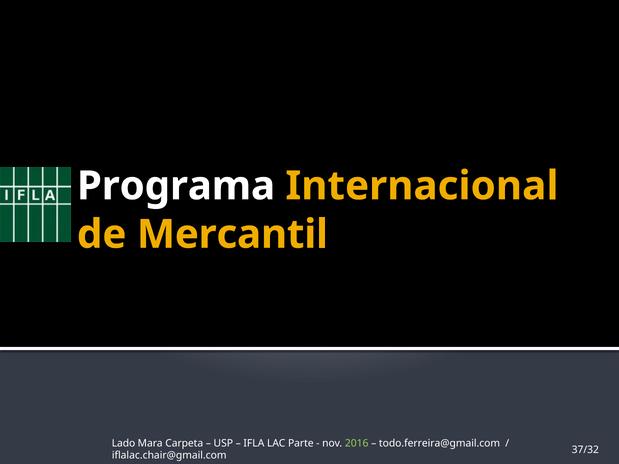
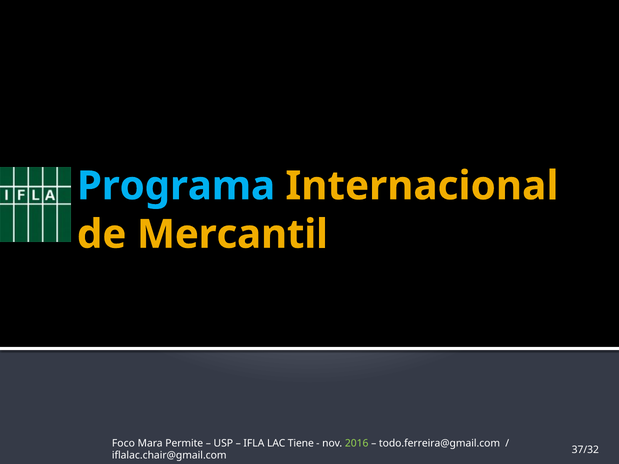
Programa colour: white -> light blue
Lado: Lado -> Foco
Carpeta: Carpeta -> Permite
Parte: Parte -> Tiene
